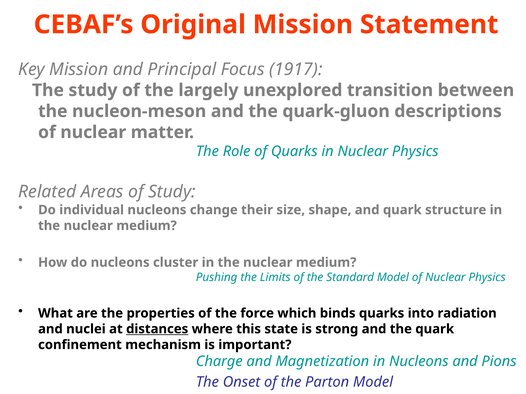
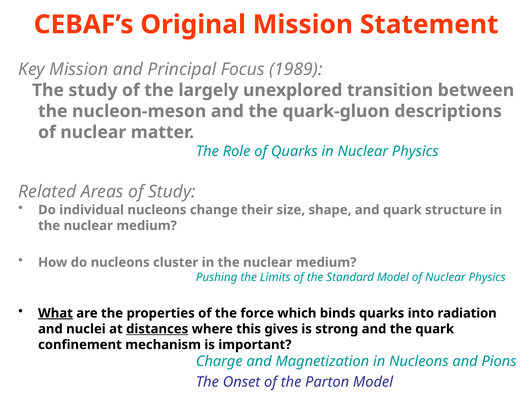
1917: 1917 -> 1989
What underline: none -> present
state: state -> gives
